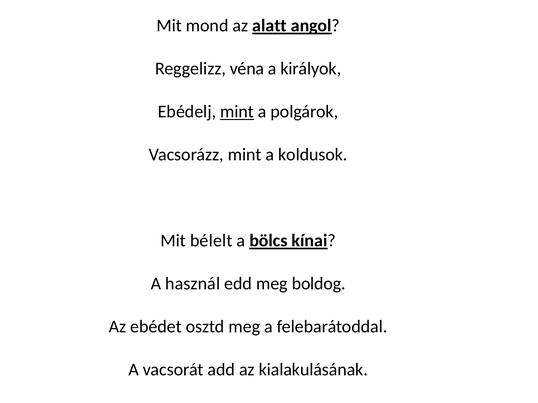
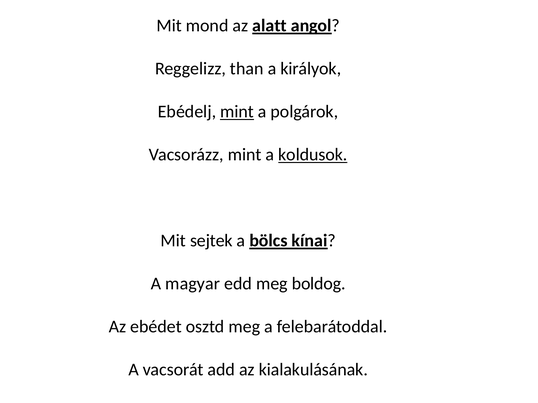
véna: véna -> than
koldusok underline: none -> present
bélelt: bélelt -> sejtek
használ: használ -> magyar
